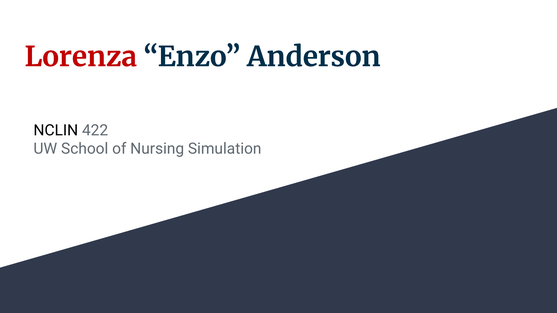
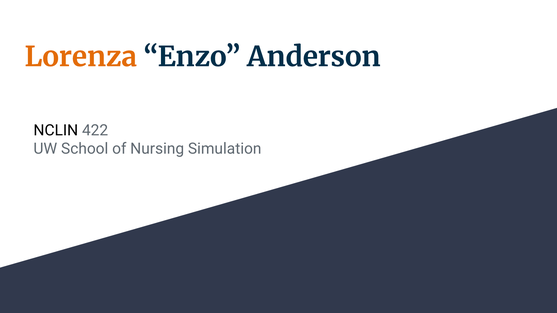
Lorenza colour: red -> orange
